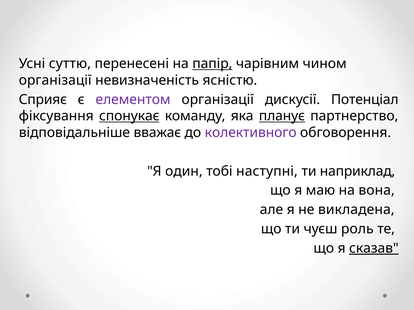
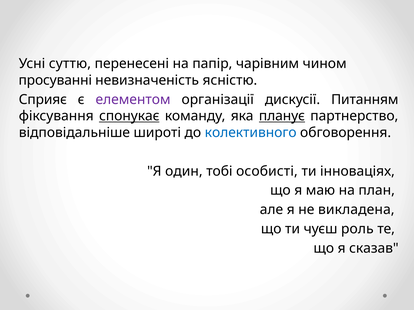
папір underline: present -> none
організації at (55, 80): організації -> просуванні
Потенціал: Потенціал -> Питанням
вважає: вважає -> широті
колективного colour: purple -> blue
наступні: наступні -> особисті
наприклад: наприклад -> інноваціях
вона: вона -> план
сказав underline: present -> none
